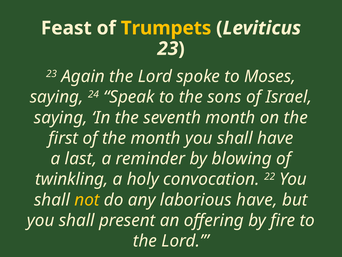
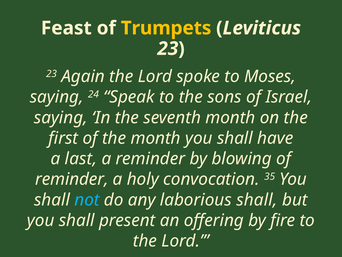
twinkling at (72, 179): twinkling -> reminder
22: 22 -> 35
not colour: yellow -> light blue
laborious have: have -> shall
